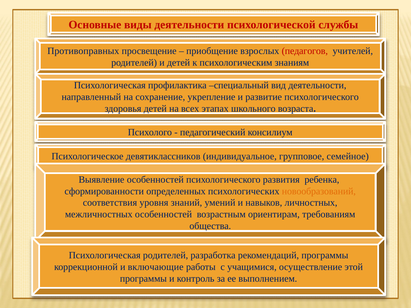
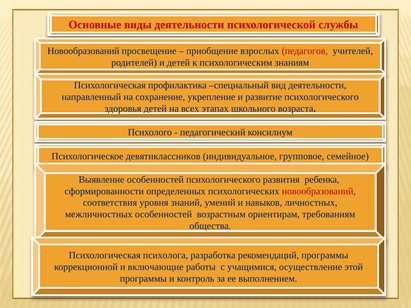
Противоправных at (83, 51): Противоправных -> Новообразований
новообразований at (319, 191) colour: orange -> red
Психологическая родителей: родителей -> психолога
